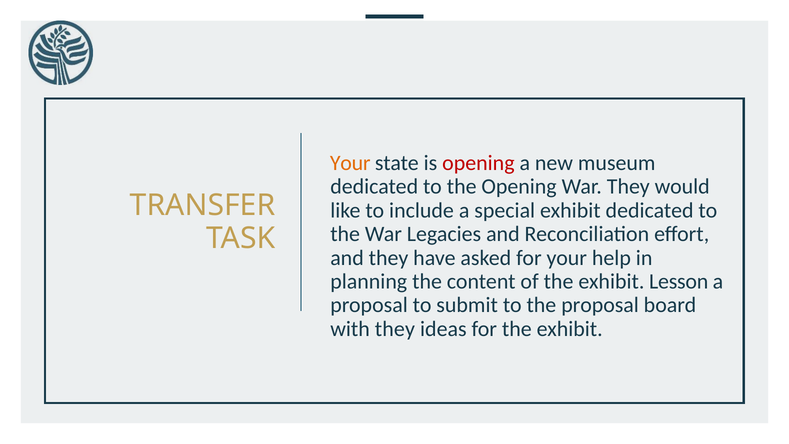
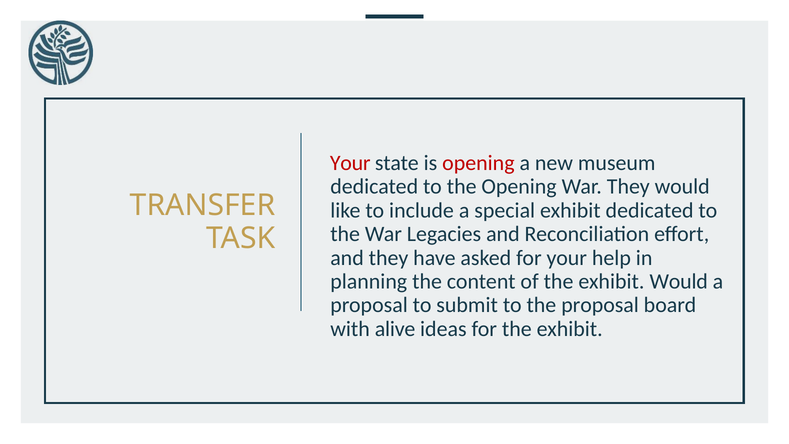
Your at (350, 163) colour: orange -> red
exhibit Lesson: Lesson -> Would
with they: they -> alive
